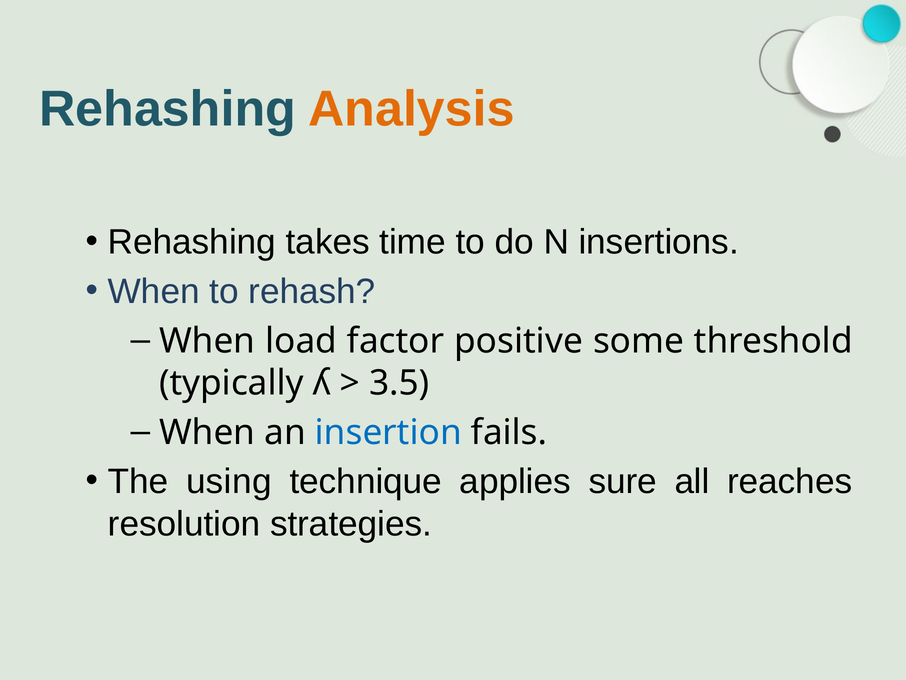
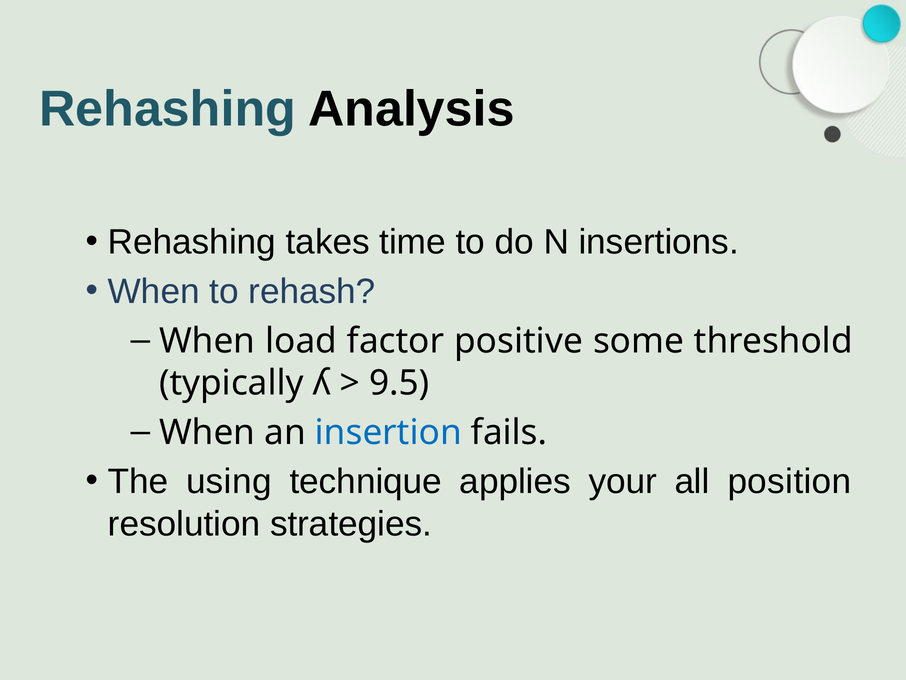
Analysis colour: orange -> black
3.5: 3.5 -> 9.5
sure: sure -> your
reaches: reaches -> position
